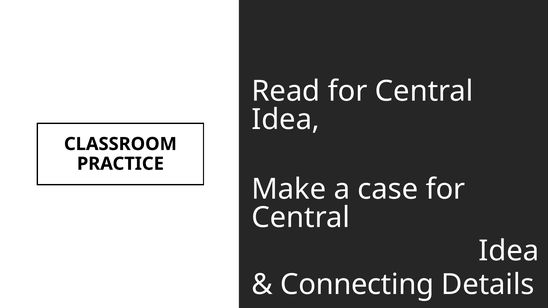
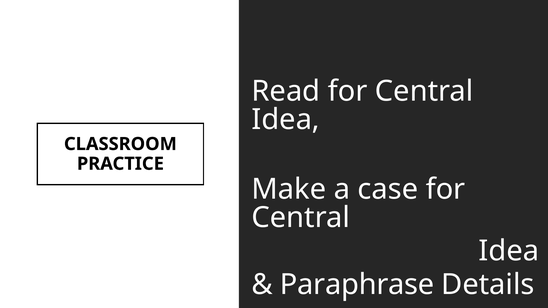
Connecting: Connecting -> Paraphrase
